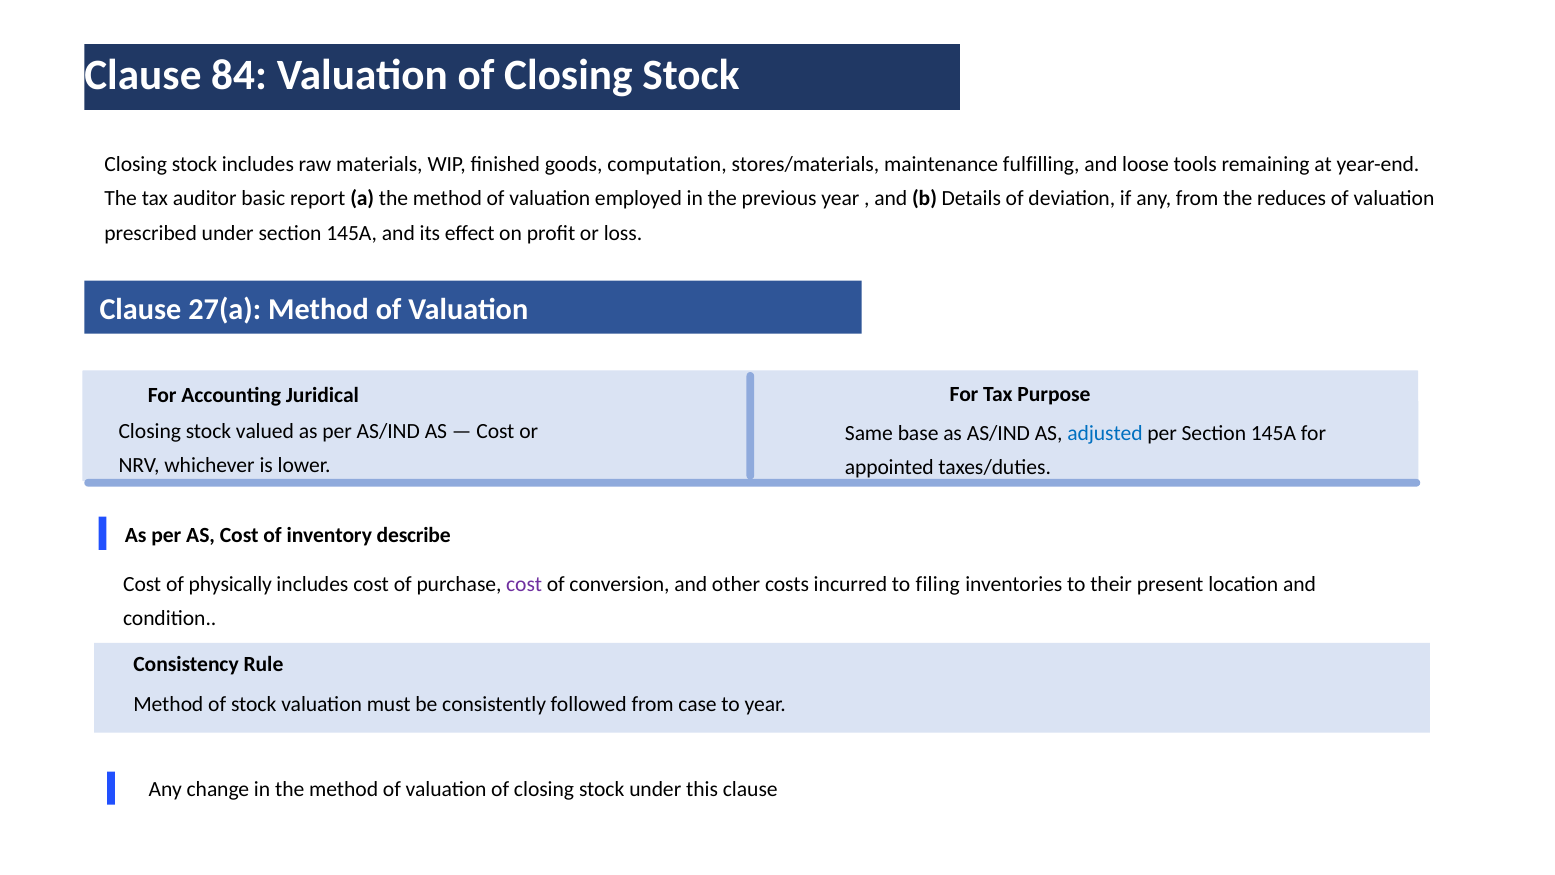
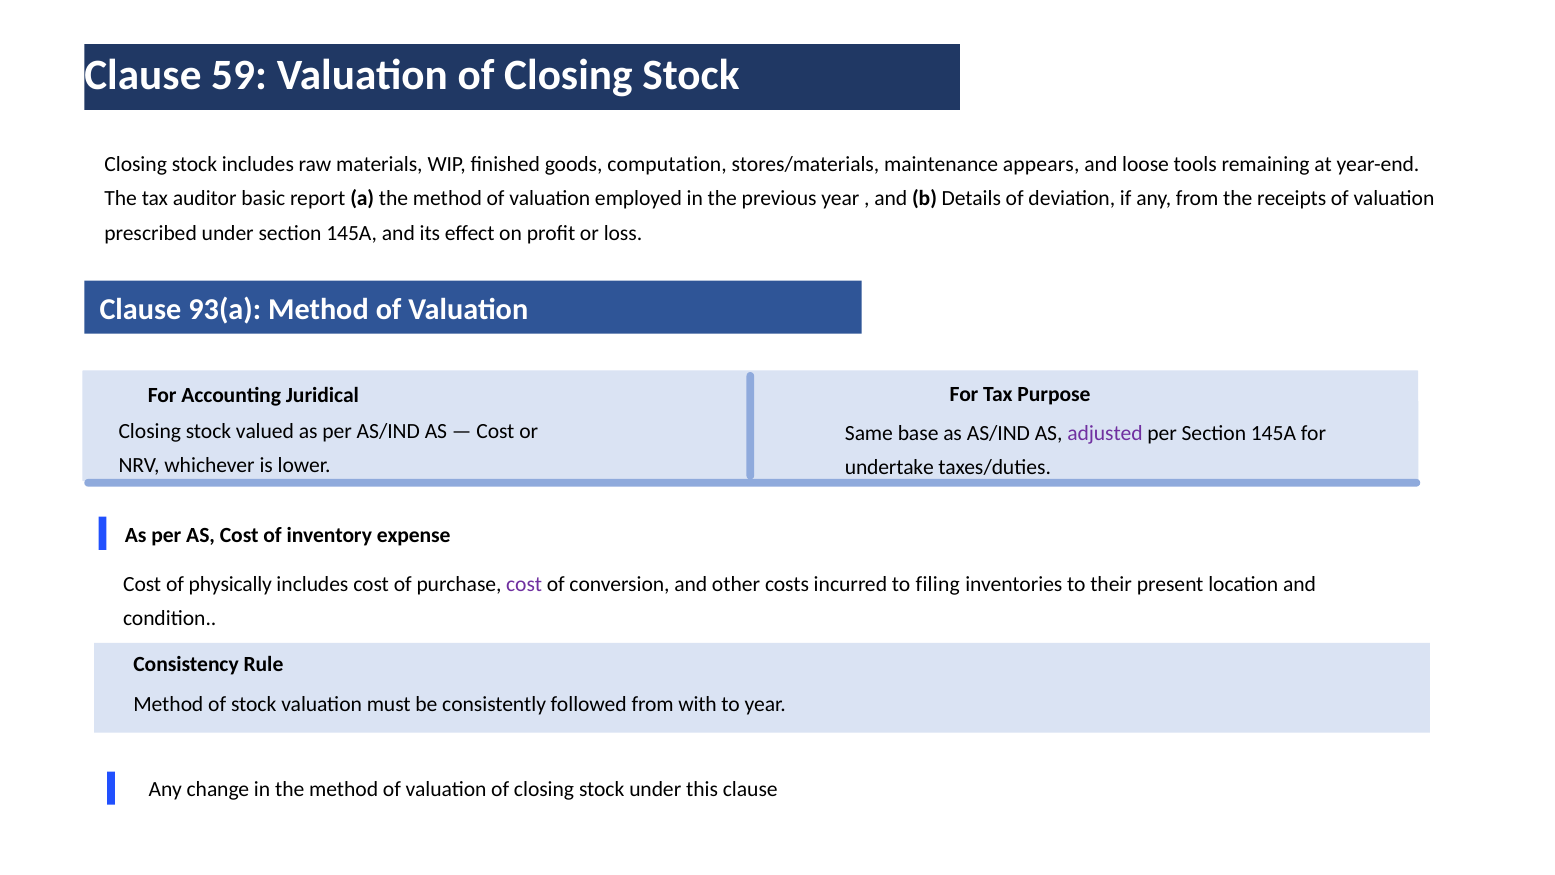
84: 84 -> 59
fulfilling: fulfilling -> appears
reduces: reduces -> receipts
27(a: 27(a -> 93(a
adjusted colour: blue -> purple
appointed: appointed -> undertake
describe: describe -> expense
case: case -> with
